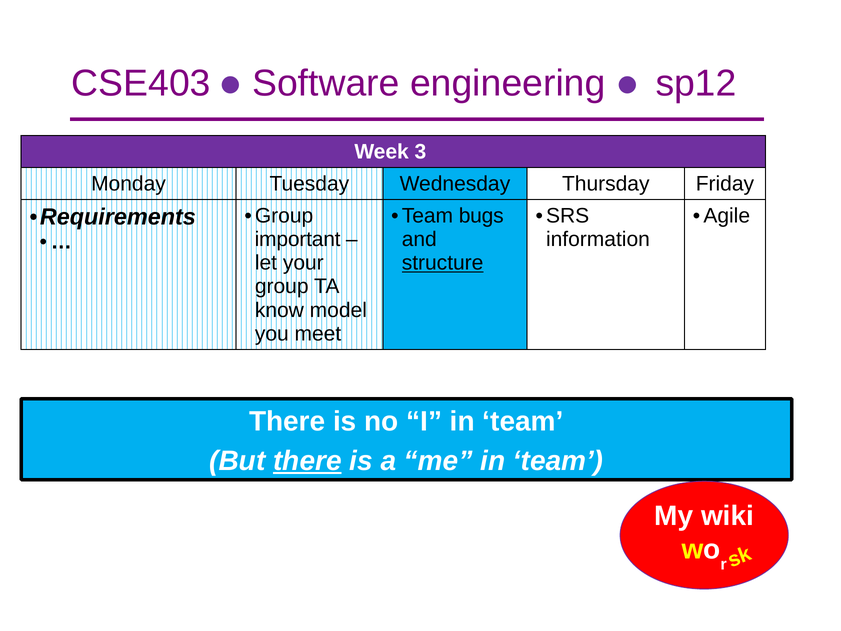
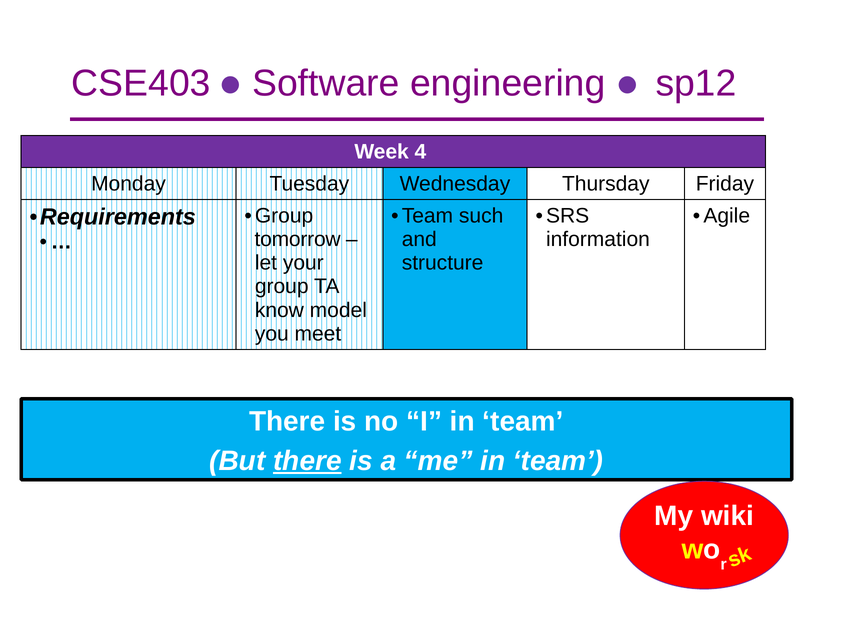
3: 3 -> 4
bugs: bugs -> such
important: important -> tomorrow
structure underline: present -> none
